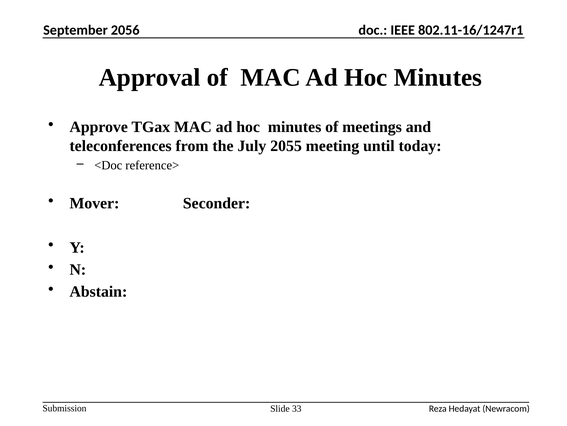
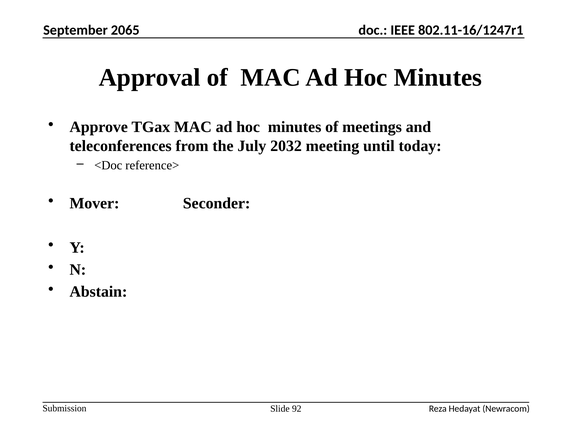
2056: 2056 -> 2065
2055: 2055 -> 2032
33: 33 -> 92
